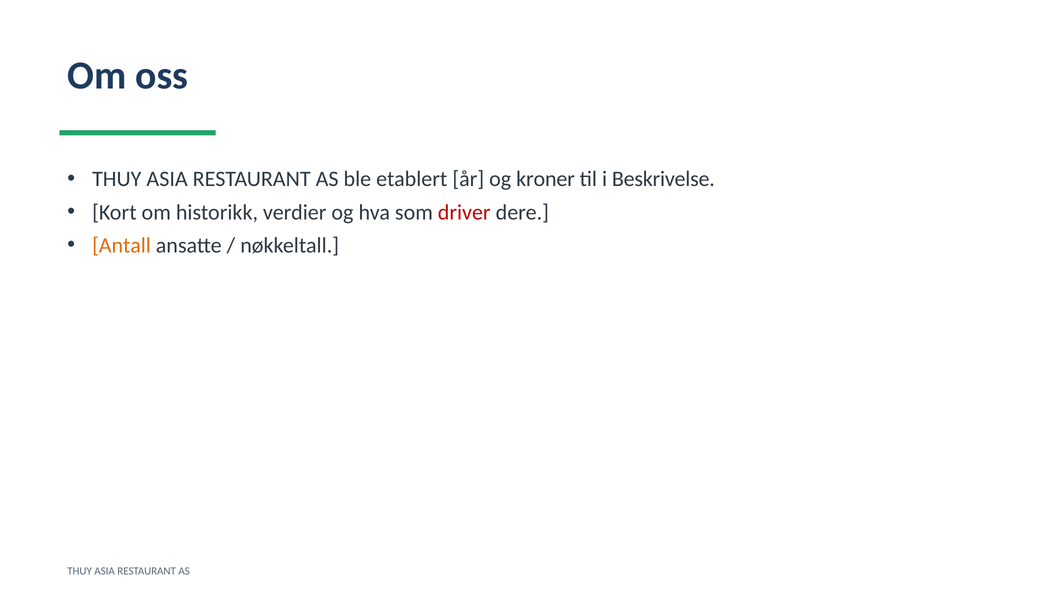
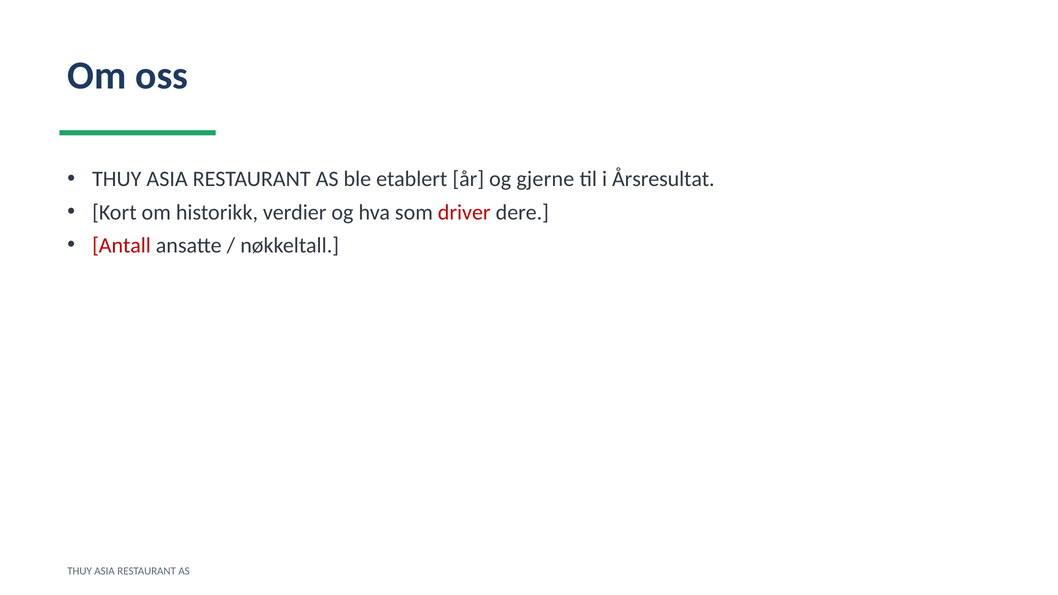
kroner: kroner -> gjerne
Beskrivelse: Beskrivelse -> Årsresultat
Antall colour: orange -> red
